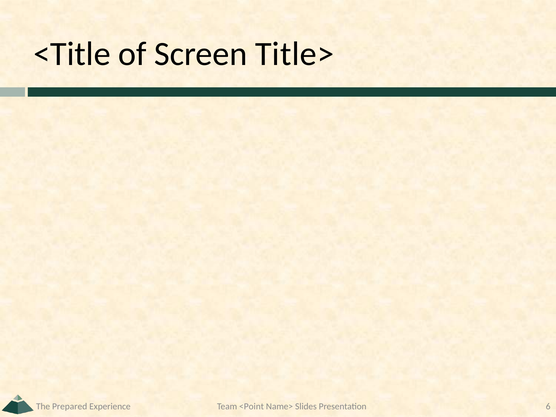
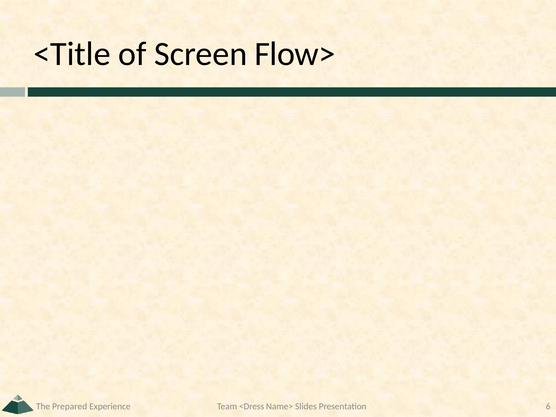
Title>: Title> -> Flow>
<Point: <Point -> <Dress
